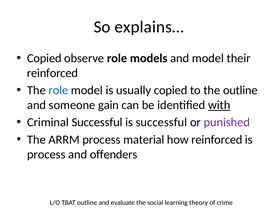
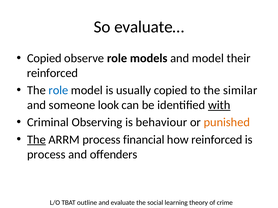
explains…: explains… -> evaluate…
the outline: outline -> similar
gain: gain -> look
Criminal Successful: Successful -> Observing
is successful: successful -> behaviour
punished colour: purple -> orange
The at (36, 140) underline: none -> present
material: material -> financial
